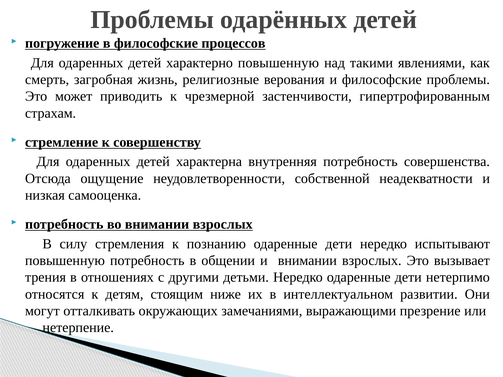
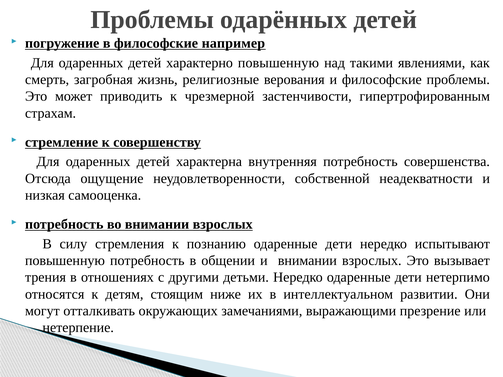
процессов: процессов -> например
